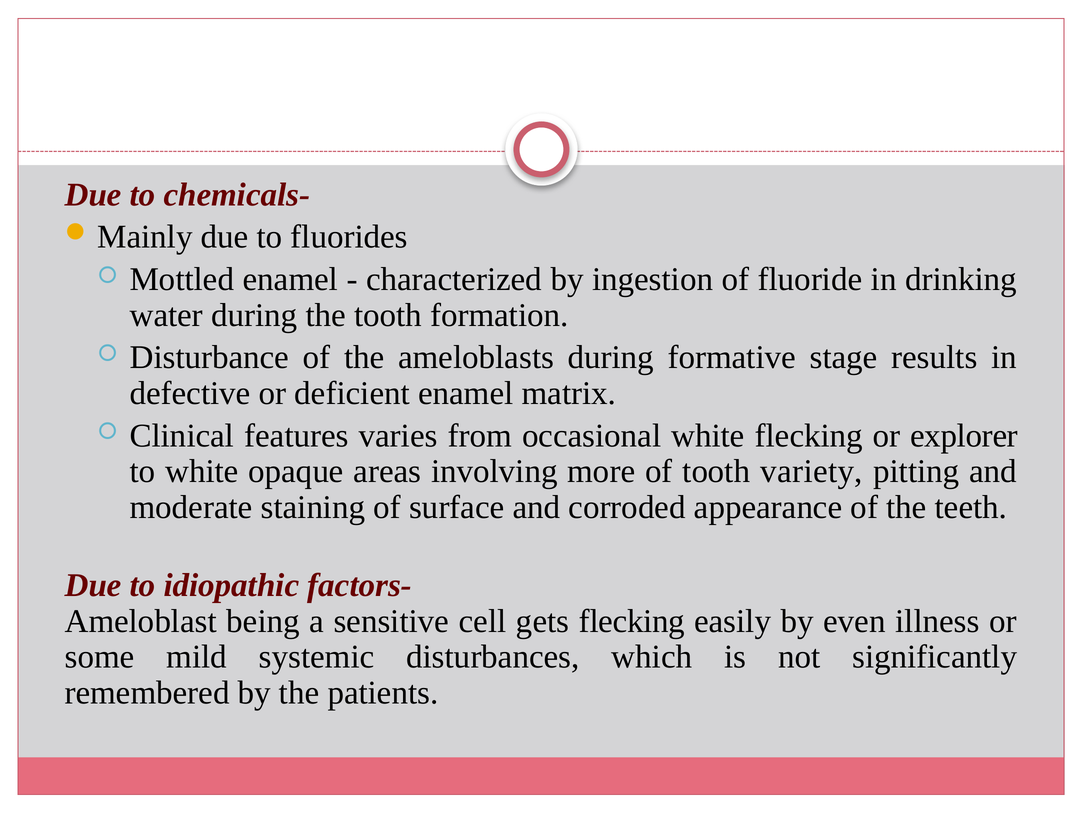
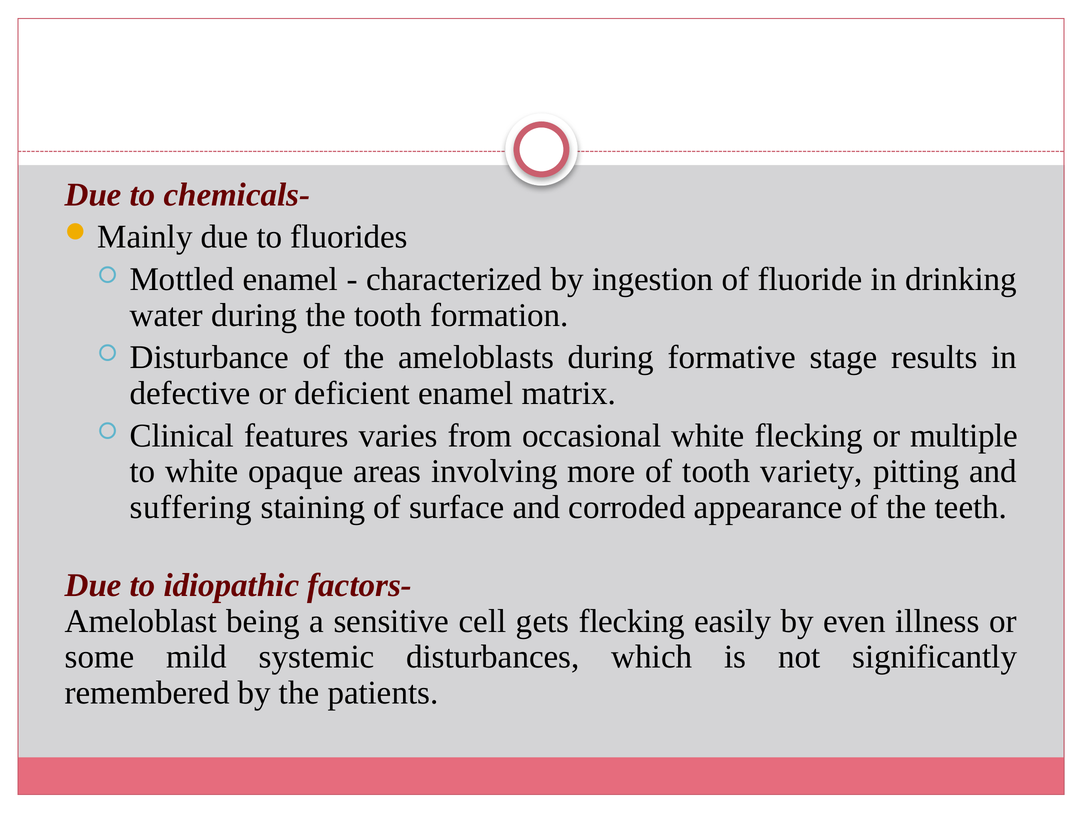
explorer: explorer -> multiple
moderate: moderate -> suffering
